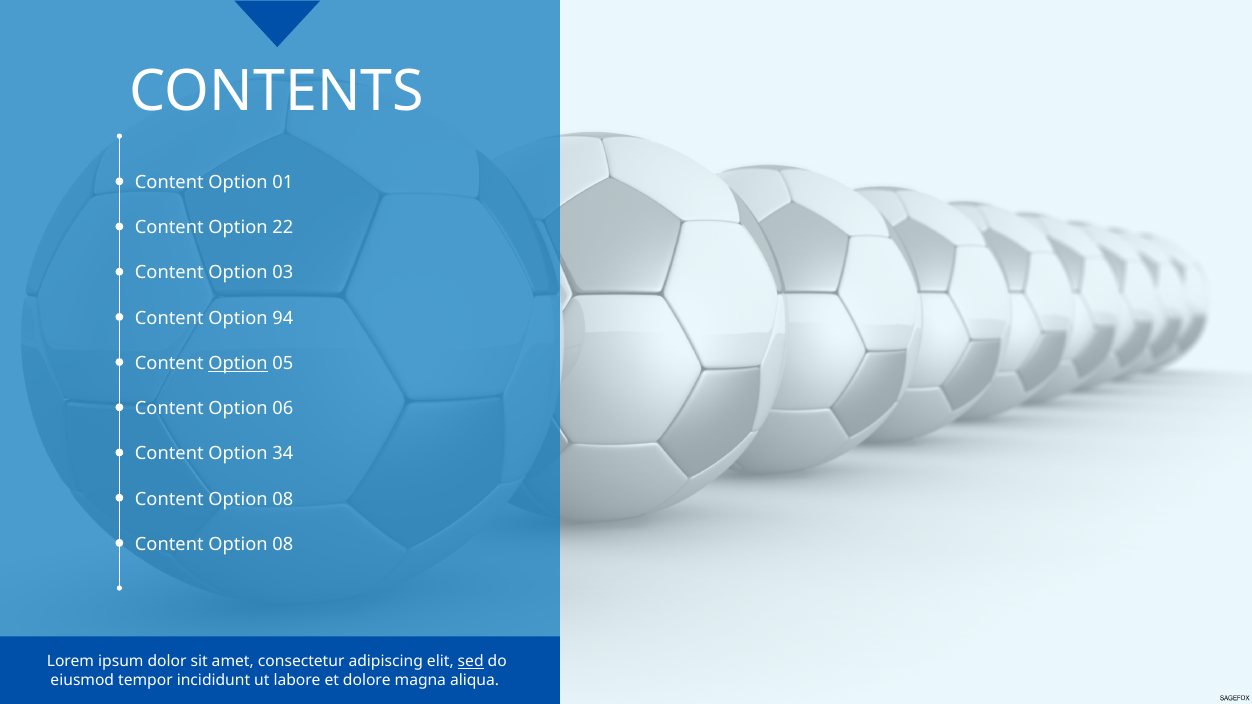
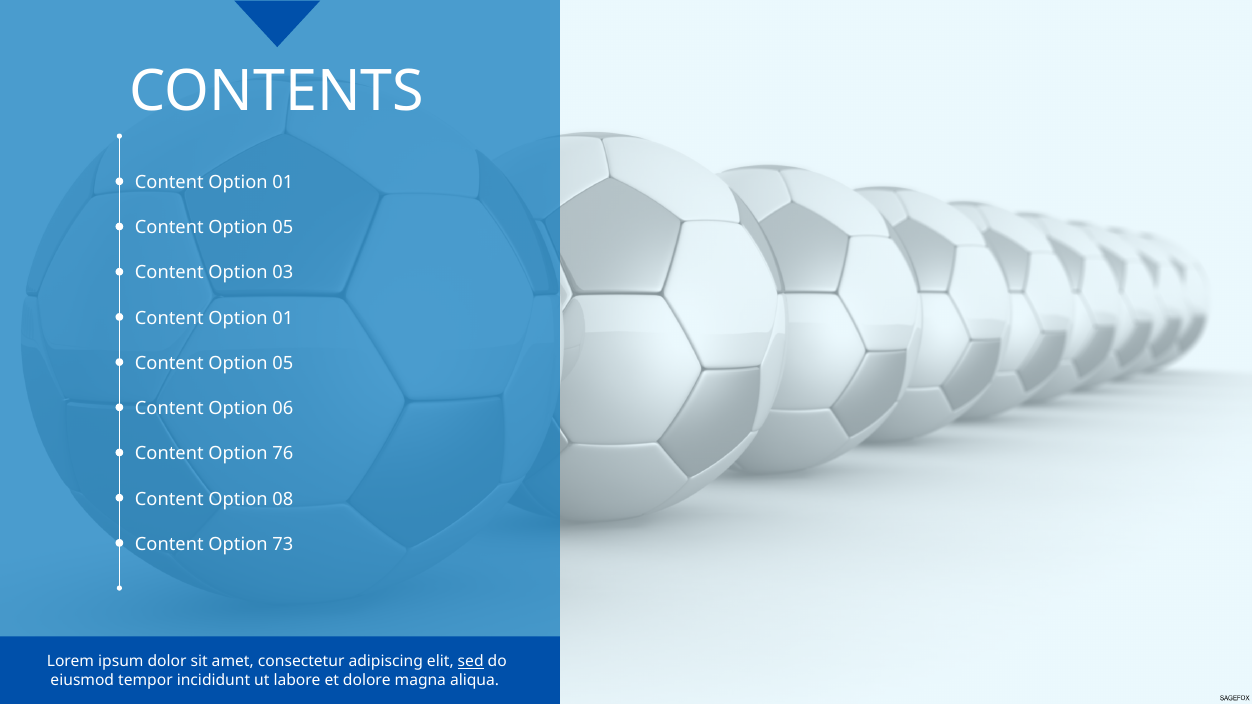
22 at (283, 228): 22 -> 05
94 at (283, 318): 94 -> 01
Option at (238, 364) underline: present -> none
34: 34 -> 76
08 at (283, 544): 08 -> 73
